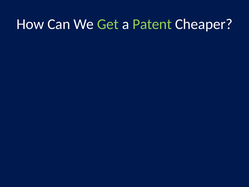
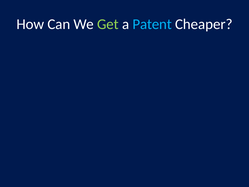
Patent colour: light green -> light blue
